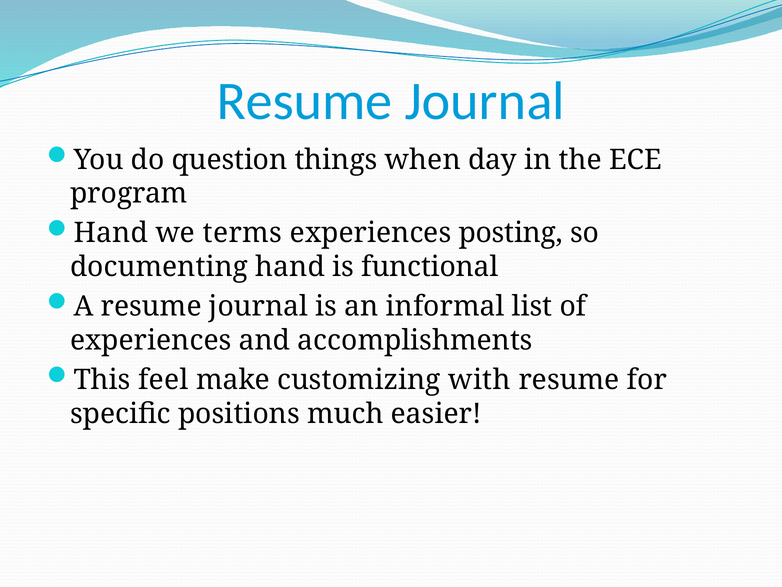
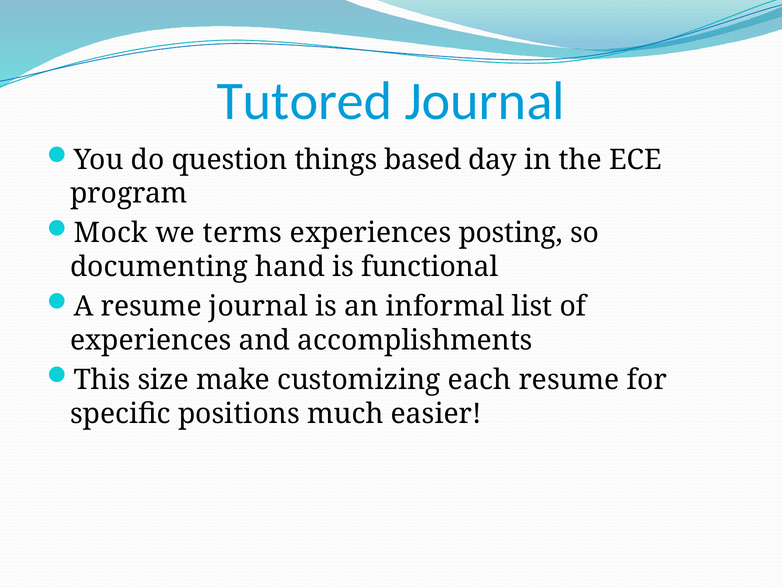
Resume at (305, 101): Resume -> Tutored
when: when -> based
Hand at (111, 233): Hand -> Mock
feel: feel -> size
with: with -> each
